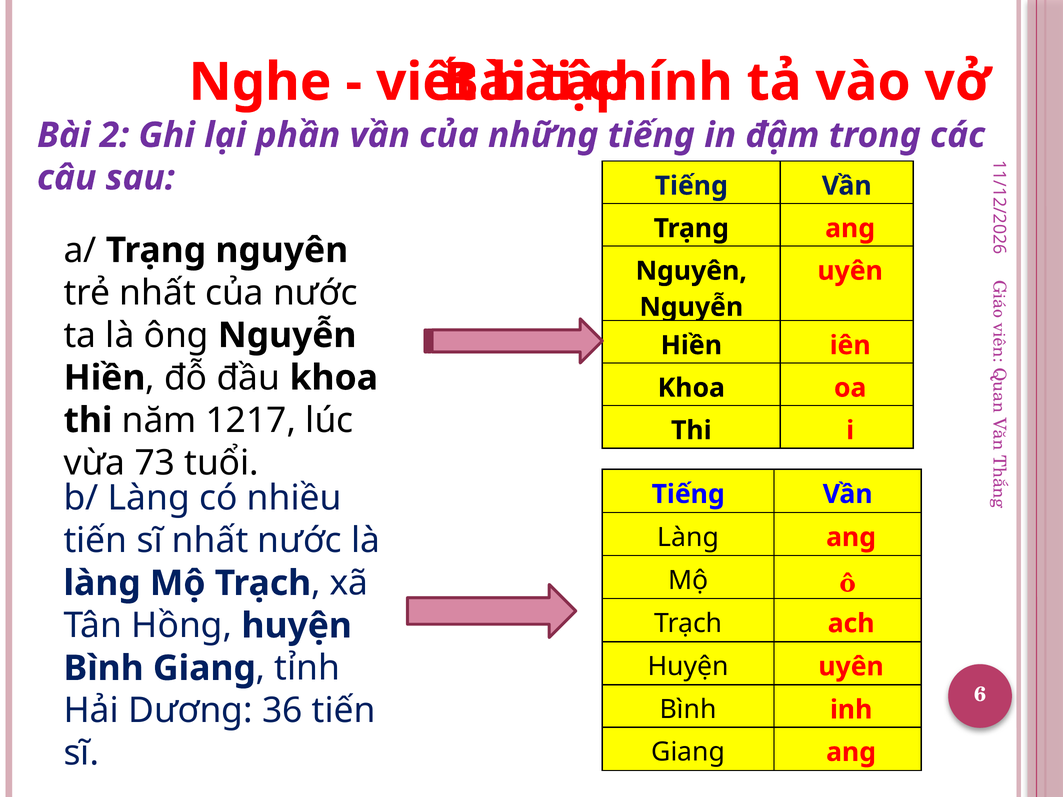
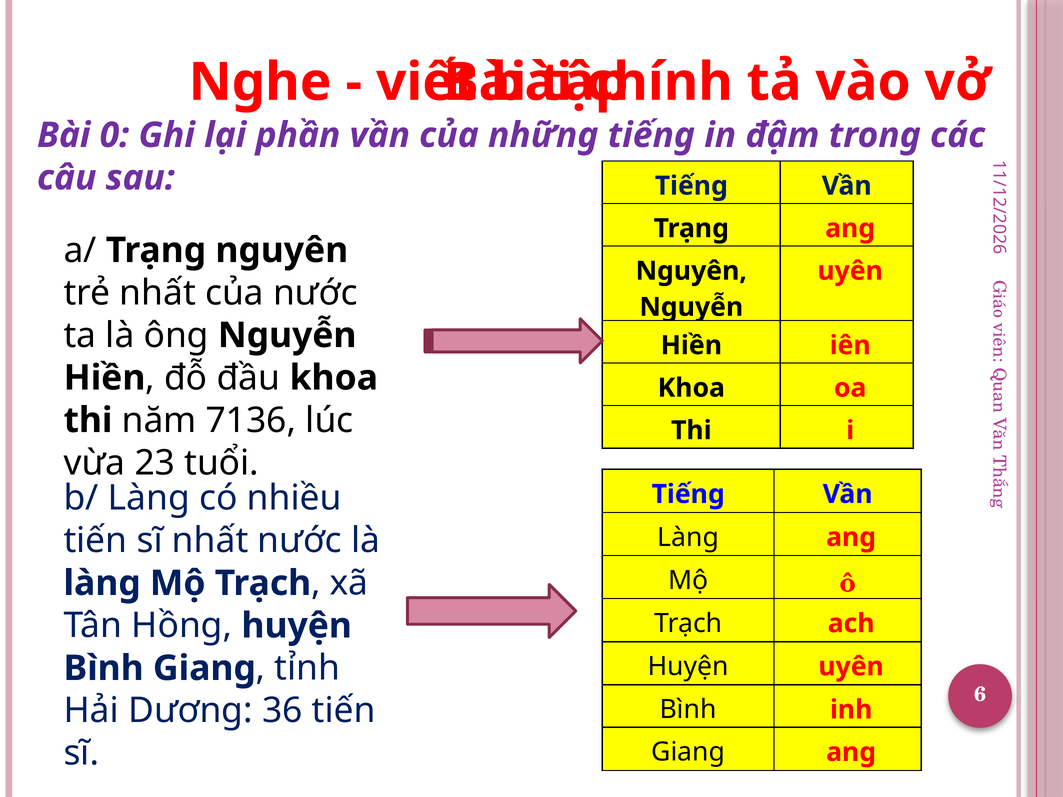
Bài 2: 2 -> 0
1217: 1217 -> 7136
73: 73 -> 23
